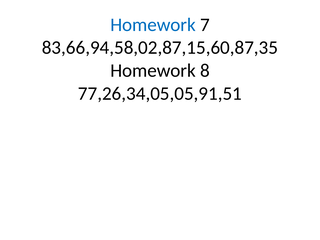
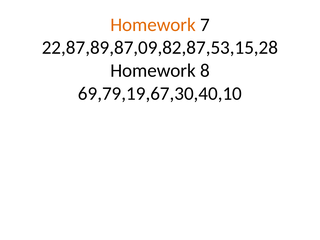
Homework at (153, 25) colour: blue -> orange
83,66,94,58,02,87,15,60,87,35: 83,66,94,58,02,87,15,60,87,35 -> 22,87,89,87,09,82,87,53,15,28
77,26,34,05,05,91,51: 77,26,34,05,05,91,51 -> 69,79,19,67,30,40,10
